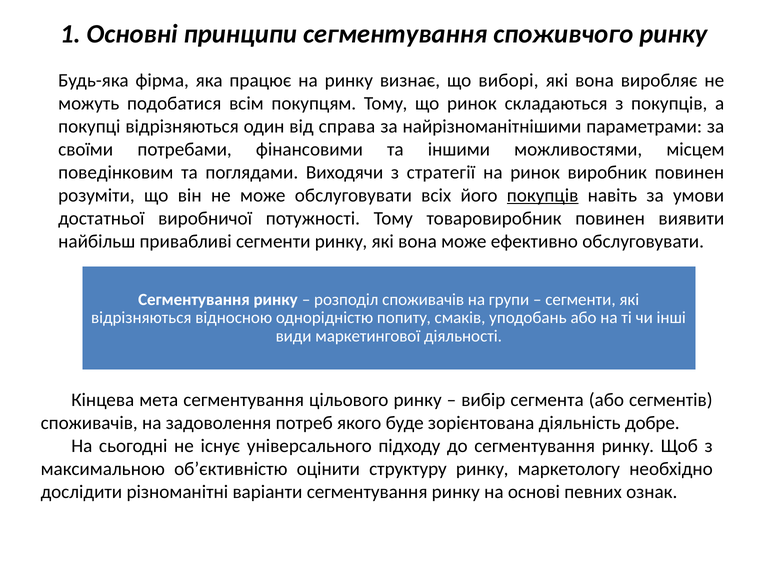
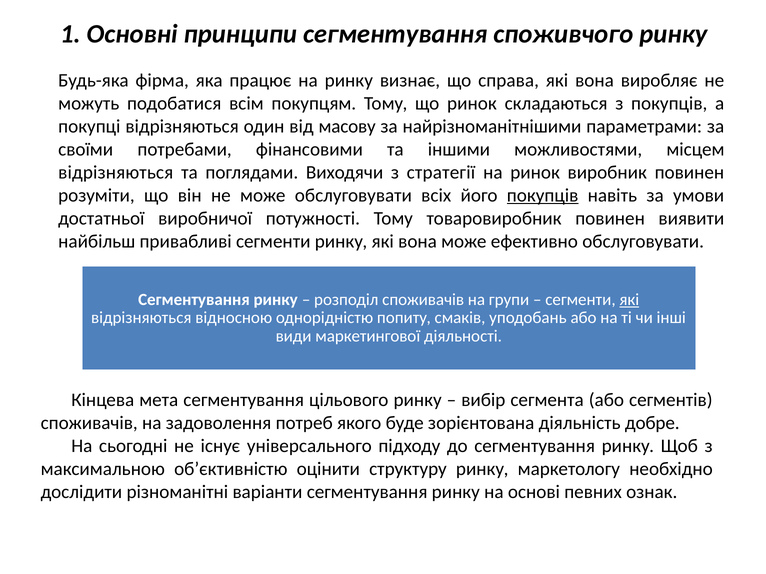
виборі: виборі -> справа
справа: справа -> масову
поведінковим at (116, 173): поведінковим -> відрізняються
які at (629, 300) underline: none -> present
